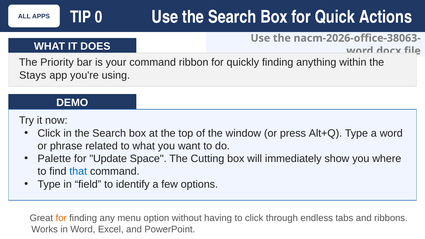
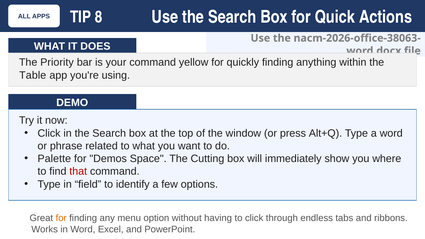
0: 0 -> 8
ribbon: ribbon -> yellow
Stays: Stays -> Table
Update: Update -> Demos
that colour: blue -> red
